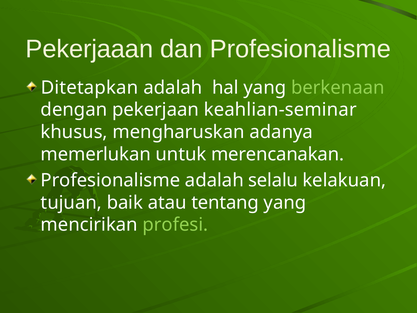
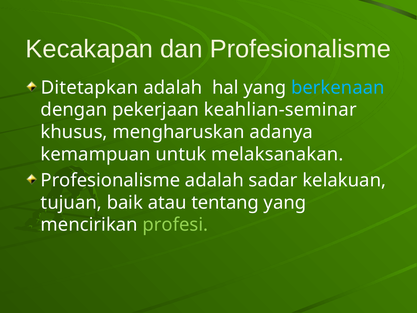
Pekerjaaan: Pekerjaaan -> Kecakapan
berkenaan colour: light green -> light blue
memerlukan: memerlukan -> kemampuan
merencanakan: merencanakan -> melaksanakan
selalu: selalu -> sadar
